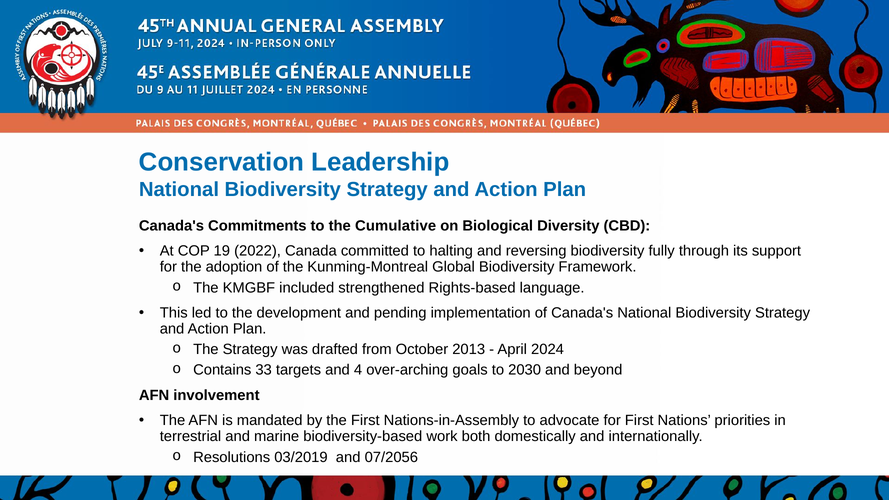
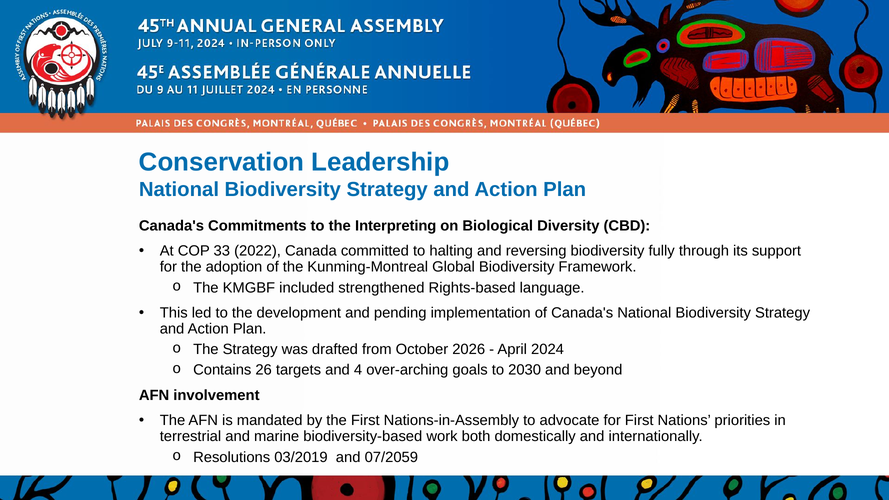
Cumulative: Cumulative -> Interpreting
19: 19 -> 33
2013: 2013 -> 2026
33: 33 -> 26
07/2056: 07/2056 -> 07/2059
